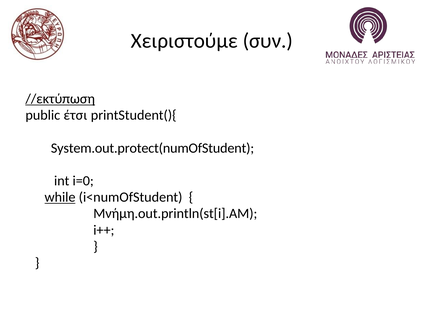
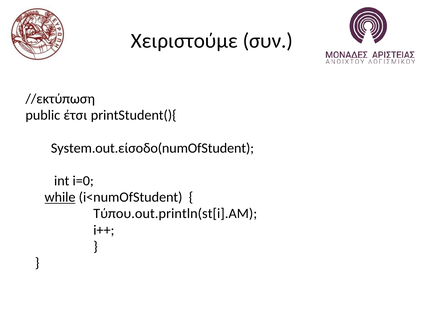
//εκτύπωση underline: present -> none
System.out.protect(numOfStudent: System.out.protect(numOfStudent -> System.out.είσοδο(numOfStudent
Μνήμη.out.println(st[i].AM: Μνήμη.out.println(st[i].AM -> Τύπου.out.println(st[i].AM
